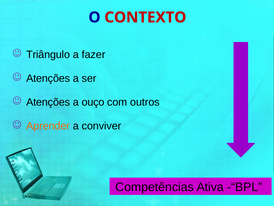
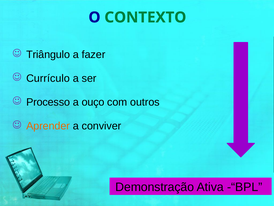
CONTEXTO colour: red -> green
Atenções at (48, 78): Atenções -> Currículo
Atenções at (48, 102): Atenções -> Processo
Competências: Competências -> Demonstração
